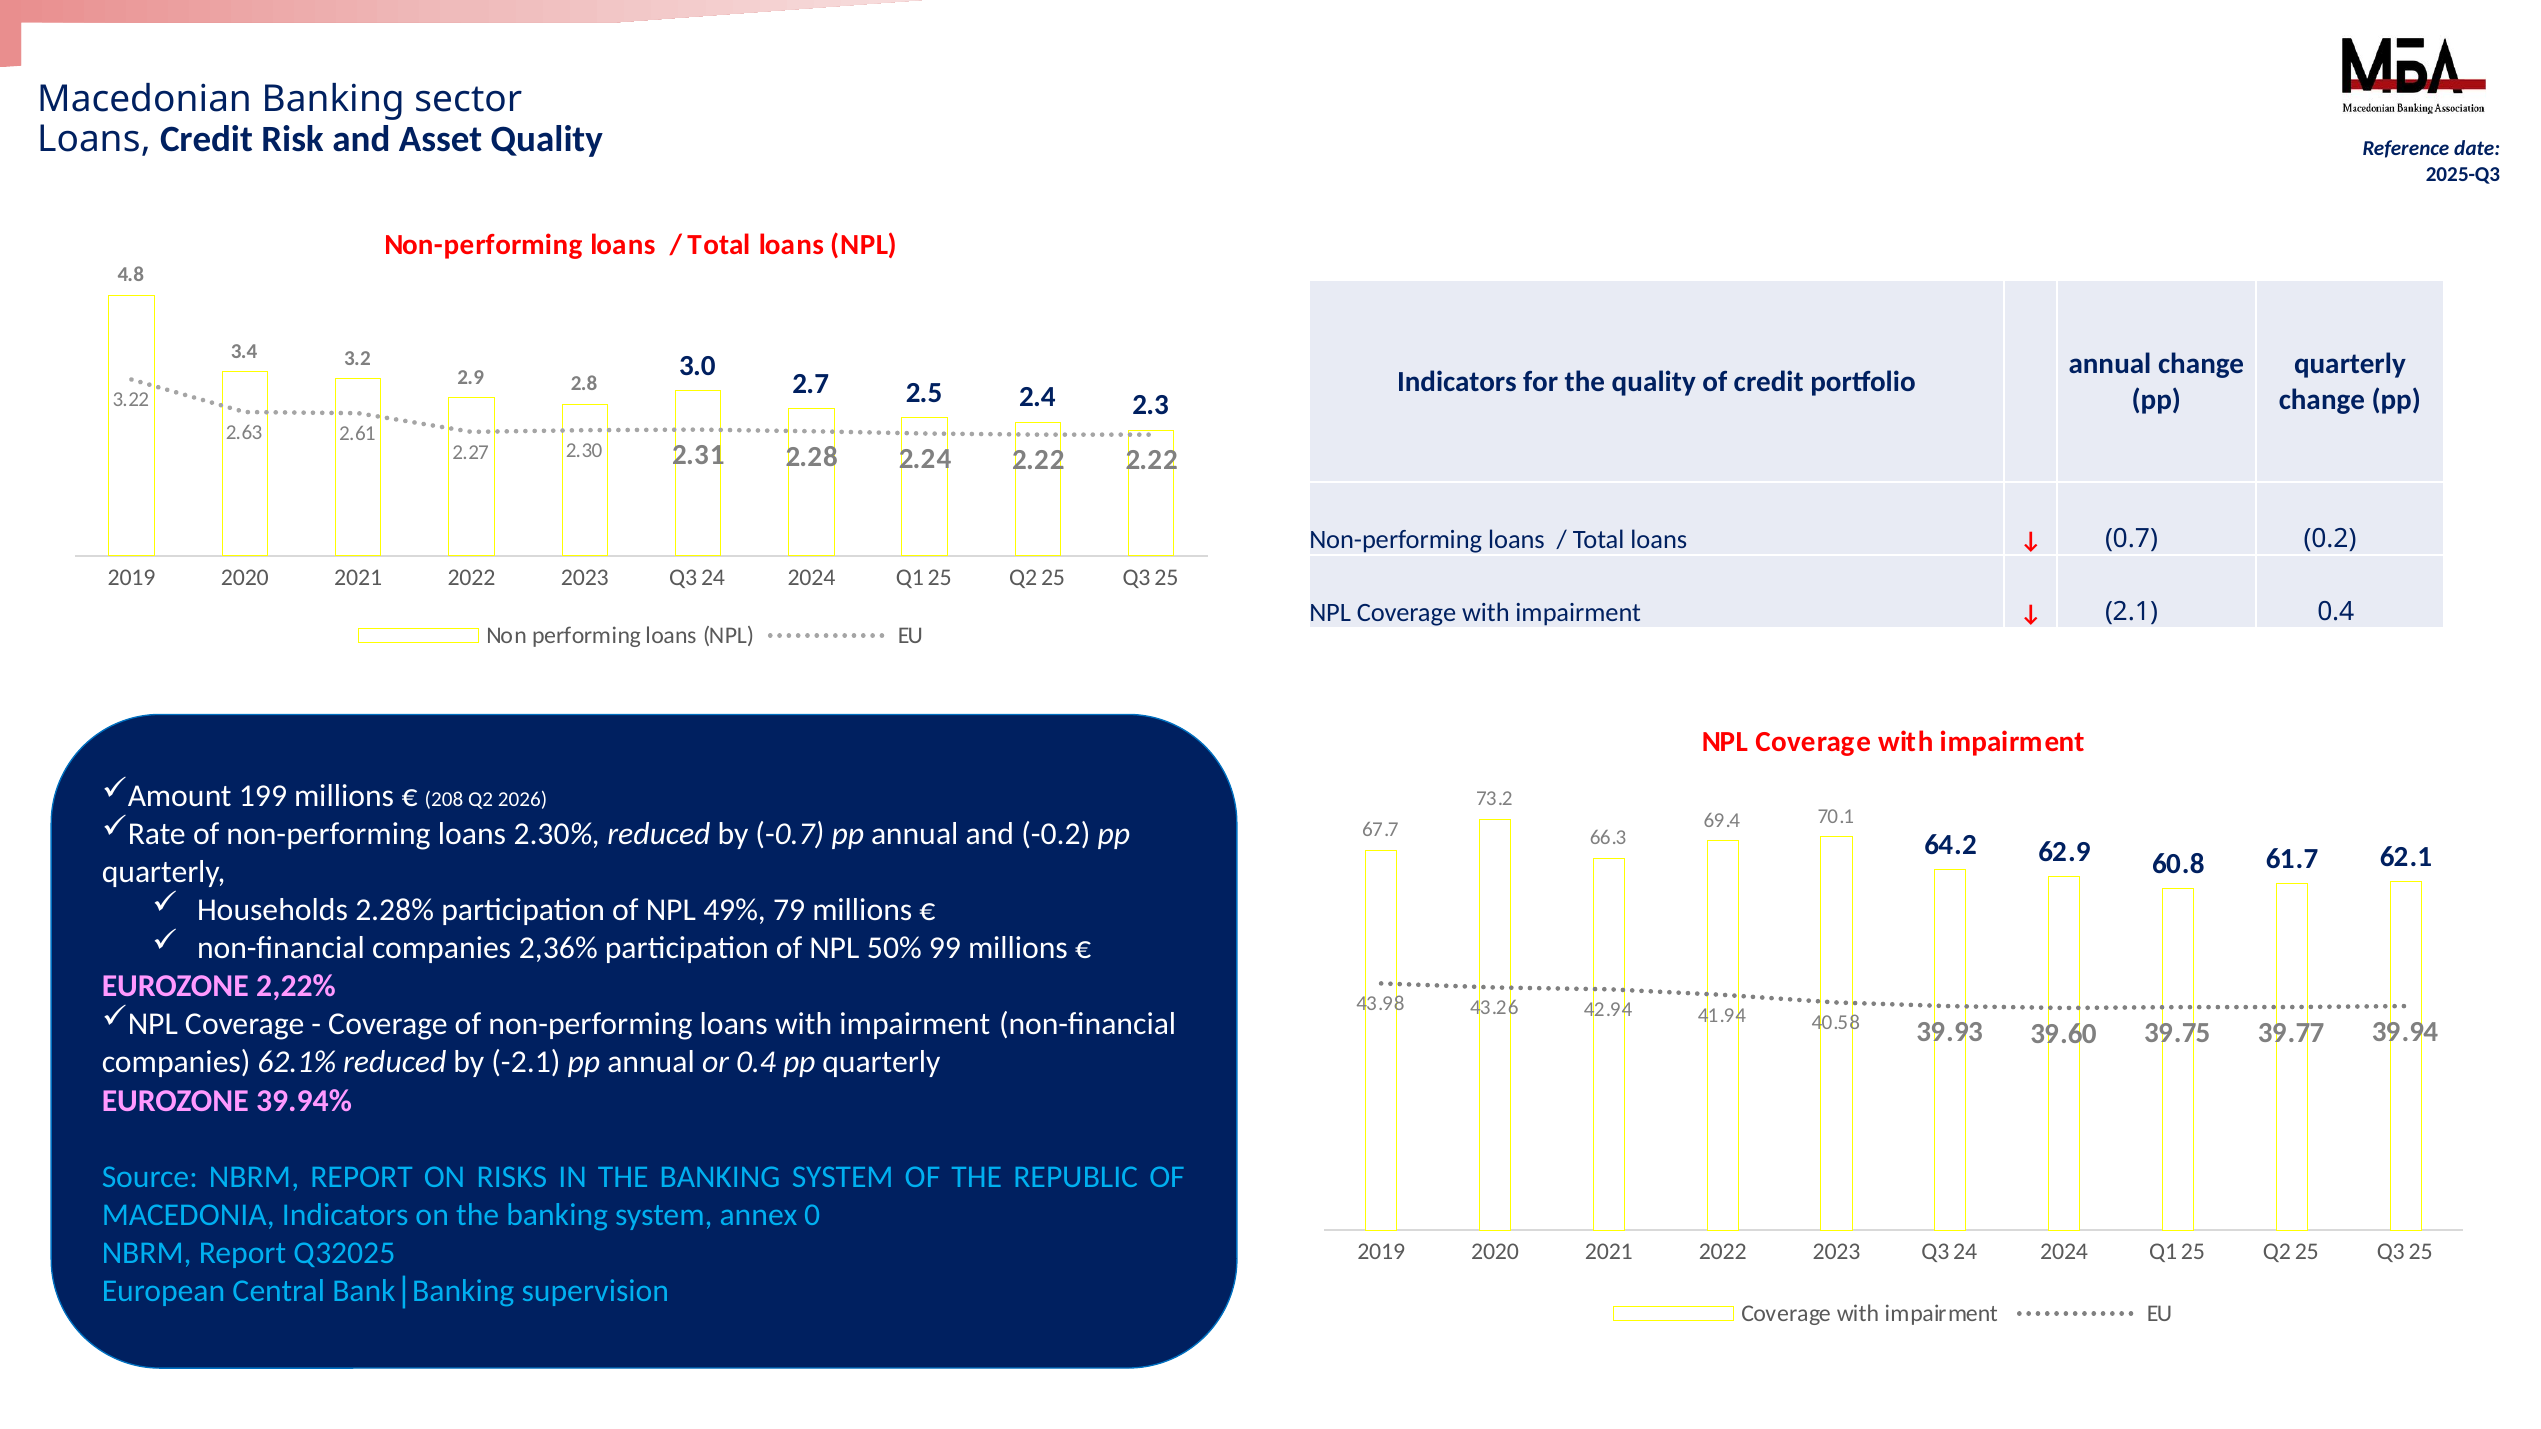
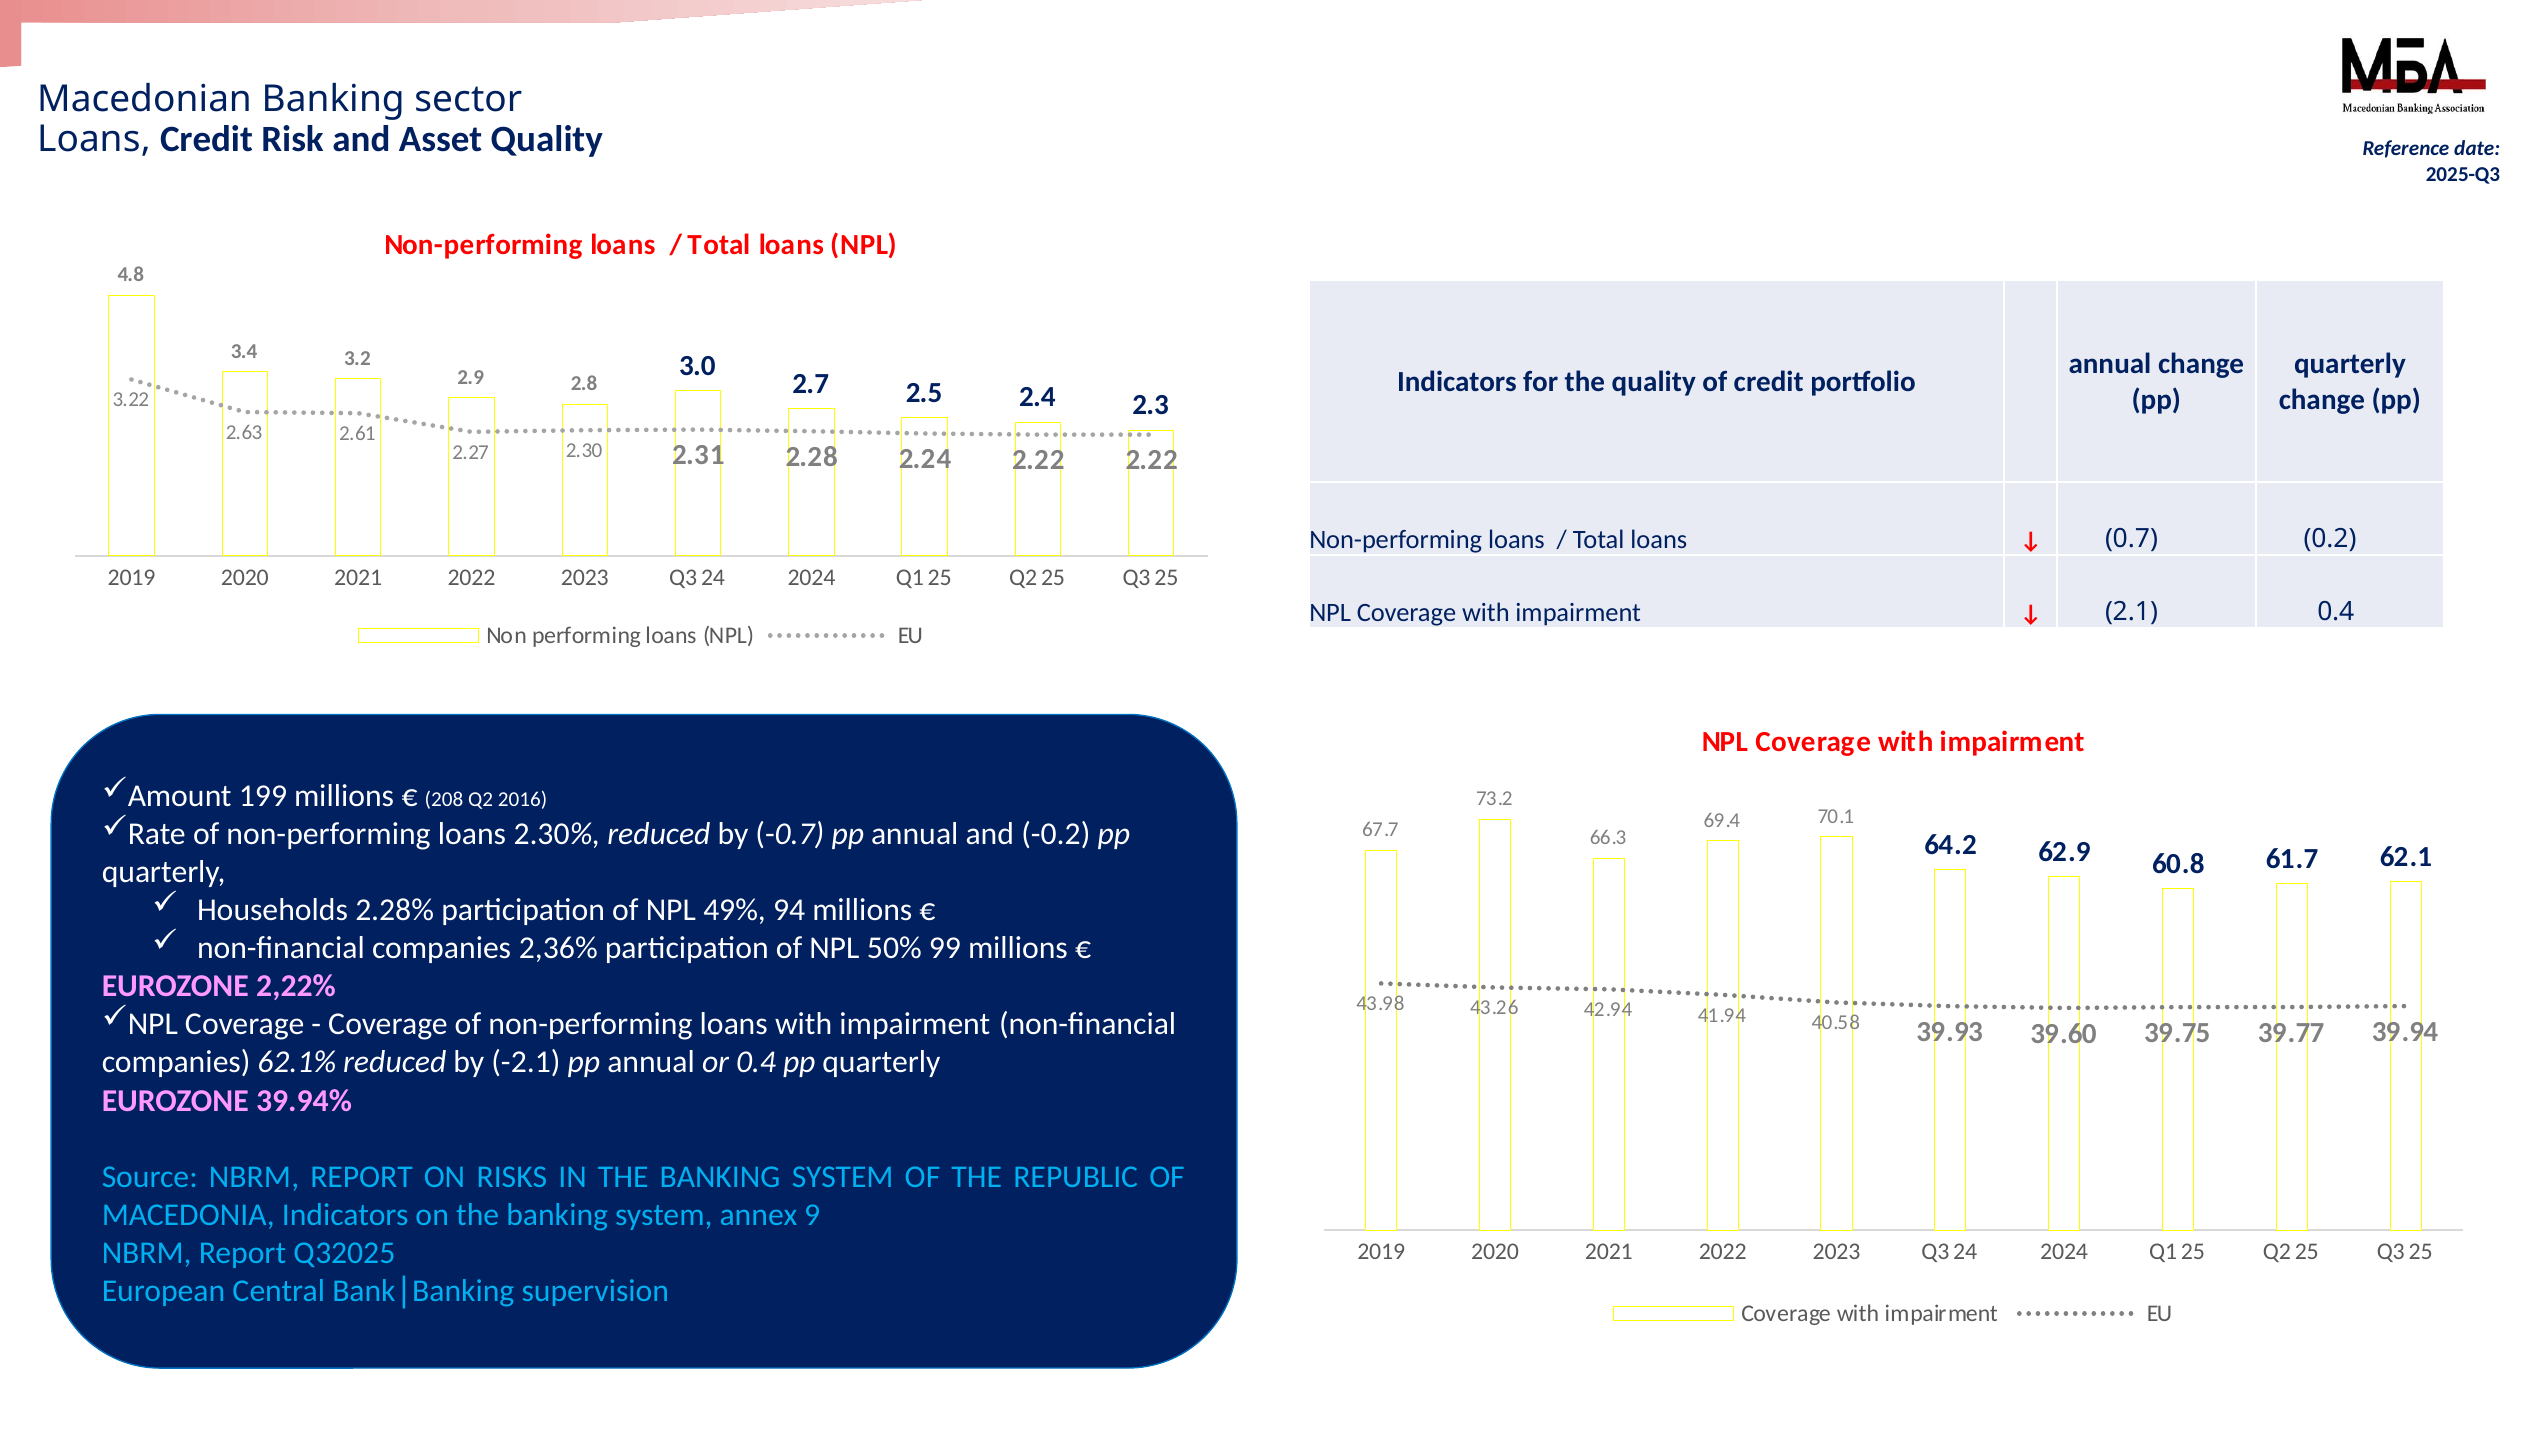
2026: 2026 -> 2016
79: 79 -> 94
0: 0 -> 9
